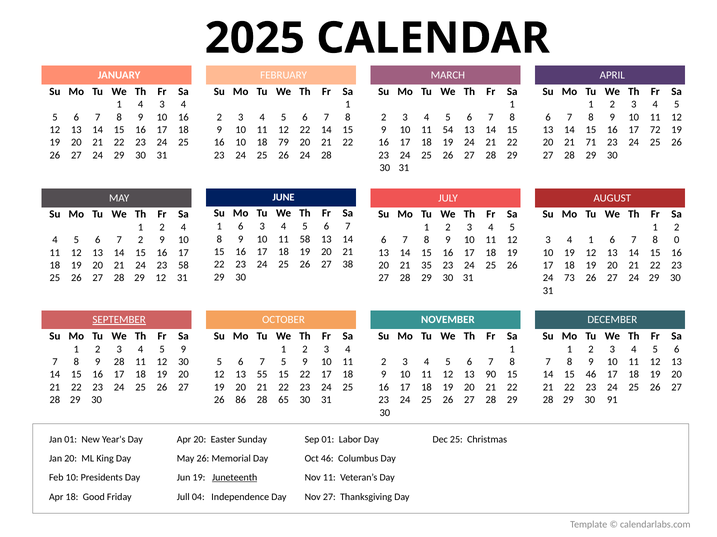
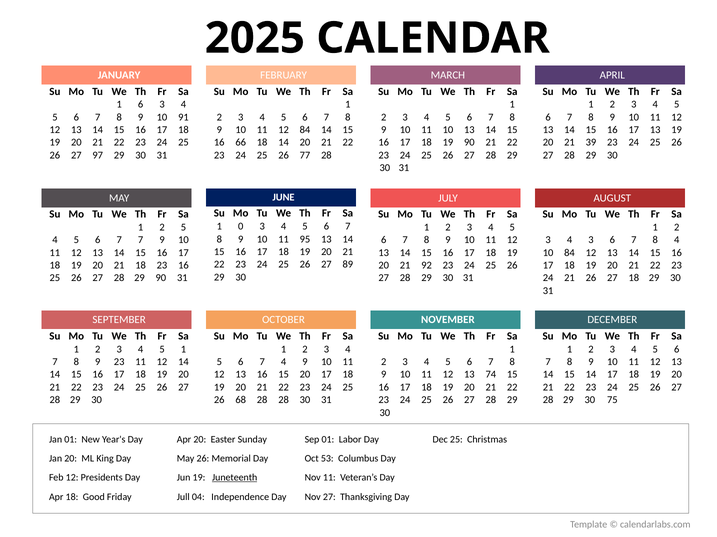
1 4: 4 -> 6
10 16: 16 -> 91
12 22: 22 -> 84
11 54: 54 -> 10
17 72: 72 -> 13
16 10: 10 -> 66
18 79: 79 -> 14
19 24: 24 -> 90
71: 71 -> 39
24 at (98, 155): 24 -> 97
26 24: 24 -> 77
6 at (241, 227): 6 -> 0
2 4: 4 -> 5
11 58: 58 -> 95
7 2: 2 -> 7
4 1: 1 -> 3
8 0: 0 -> 4
10 19: 19 -> 84
38: 38 -> 89
21 24: 24 -> 18
23 58: 58 -> 16
35: 35 -> 92
29 12: 12 -> 90
24 73: 73 -> 21
24 at (634, 278): 24 -> 18
SEPTEMBER underline: present -> none
4 5 9: 9 -> 1
9 28: 28 -> 23
12 30: 30 -> 14
7 5: 5 -> 4
13 55: 55 -> 16
15 22: 22 -> 20
90: 90 -> 74
15 46: 46 -> 14
86: 86 -> 68
28 65: 65 -> 28
91: 91 -> 75
Oct 46: 46 -> 53
Feb 10: 10 -> 12
